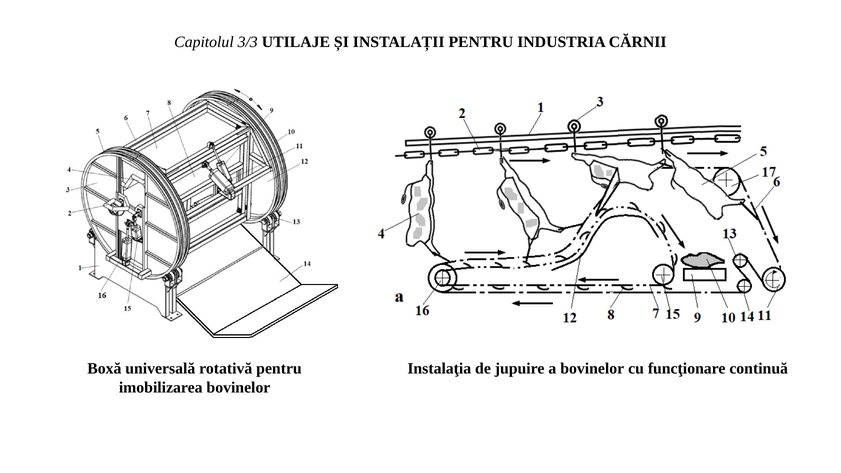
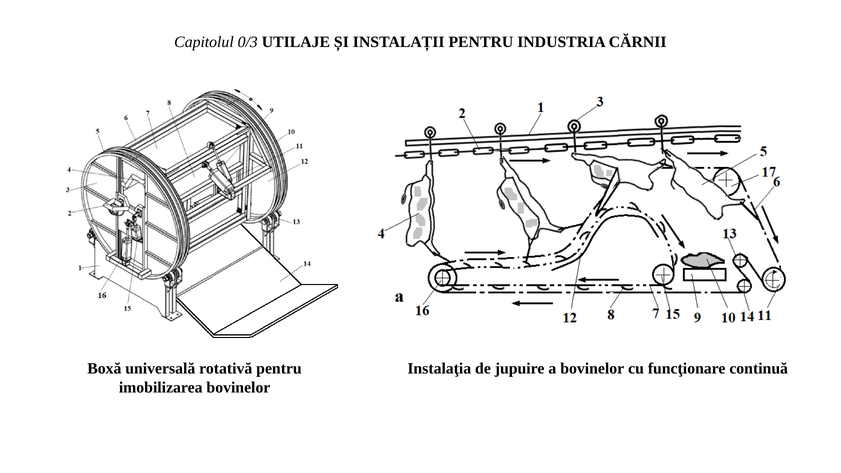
3/3: 3/3 -> 0/3
